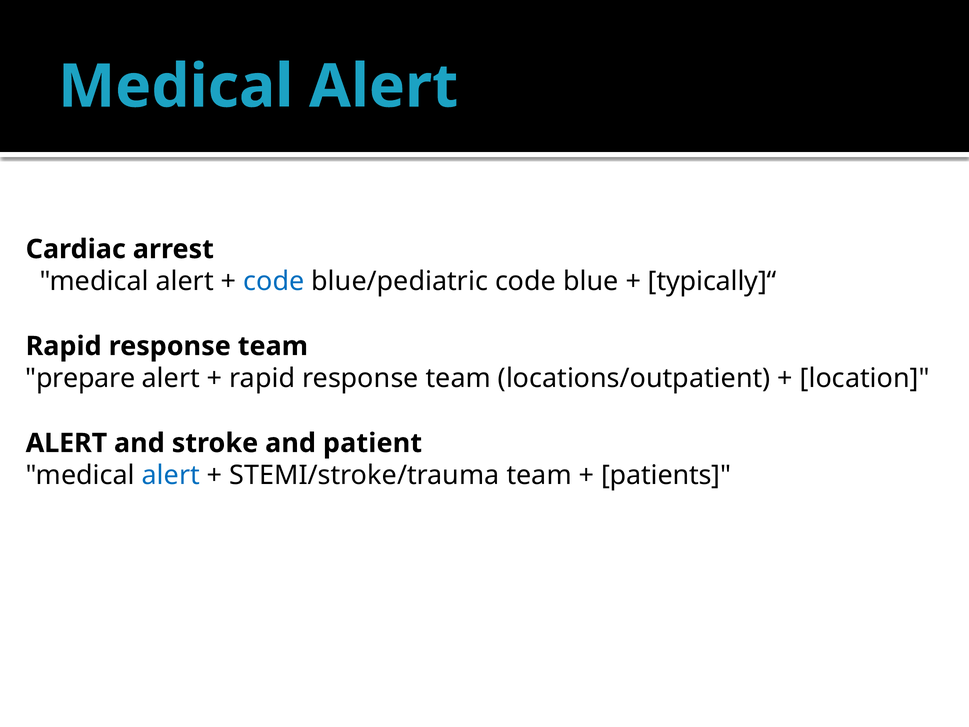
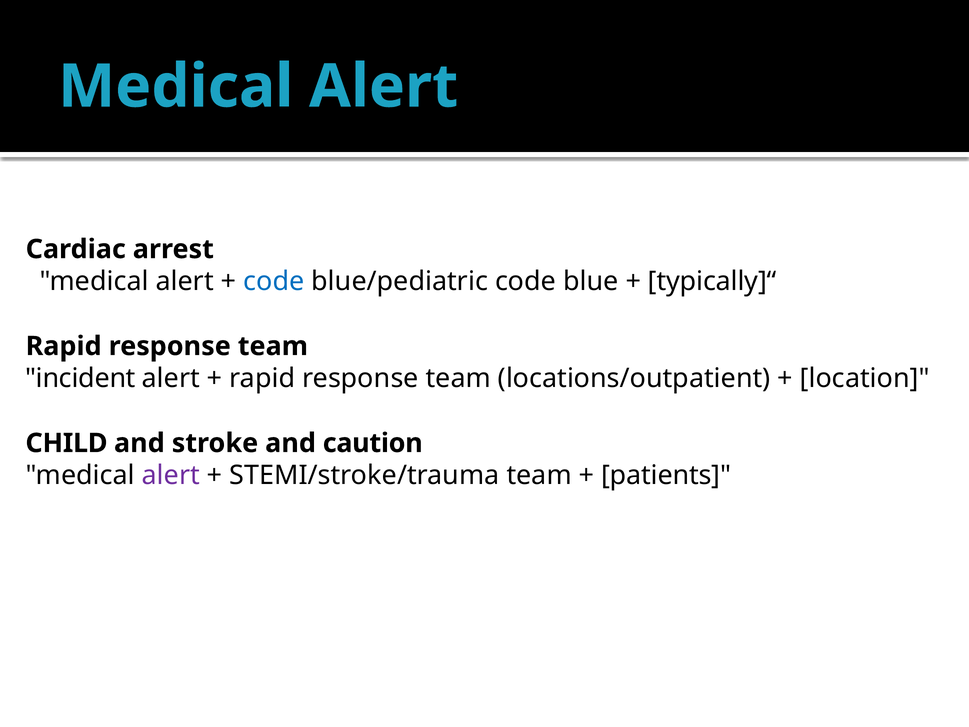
prepare: prepare -> incident
ALERT at (66, 443): ALERT -> CHILD
patient: patient -> caution
alert at (171, 475) colour: blue -> purple
